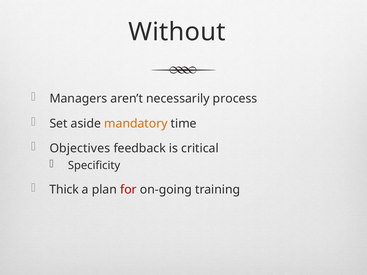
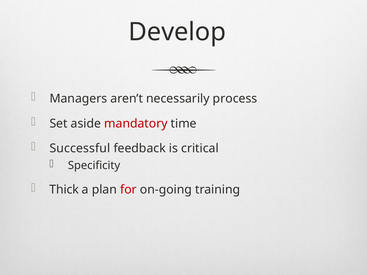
Without: Without -> Develop
mandatory colour: orange -> red
Objectives: Objectives -> Successful
